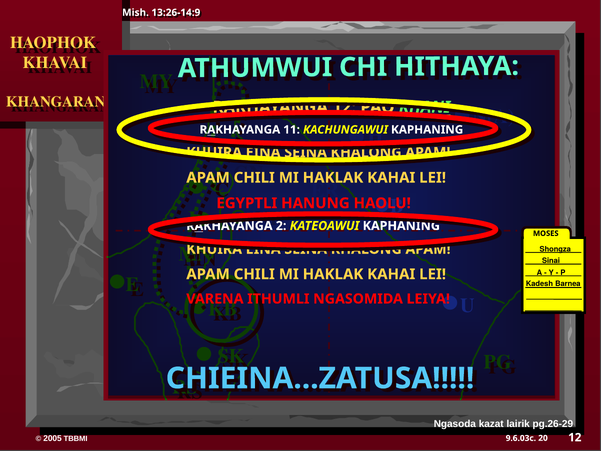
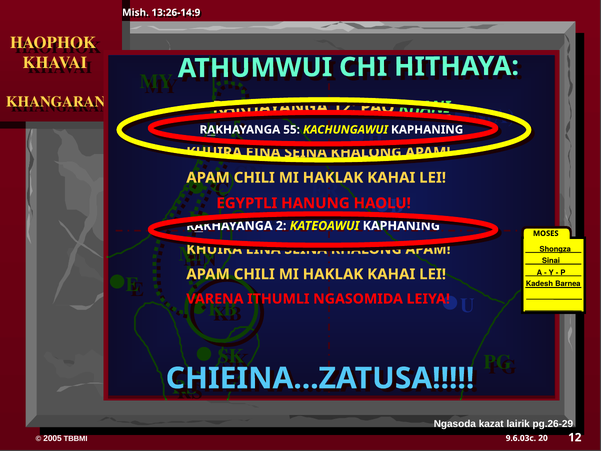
11: 11 -> 55
